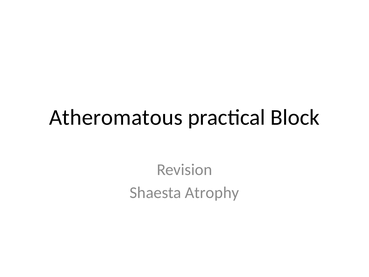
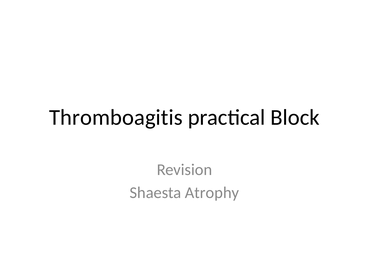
Atheromatous: Atheromatous -> Thromboagitis
